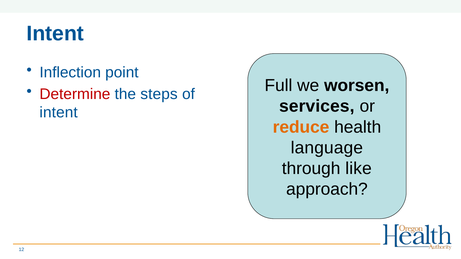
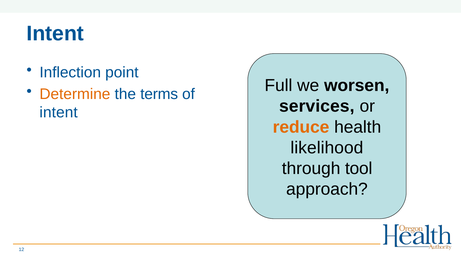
Determine colour: red -> orange
steps: steps -> terms
language: language -> likelihood
like: like -> tool
